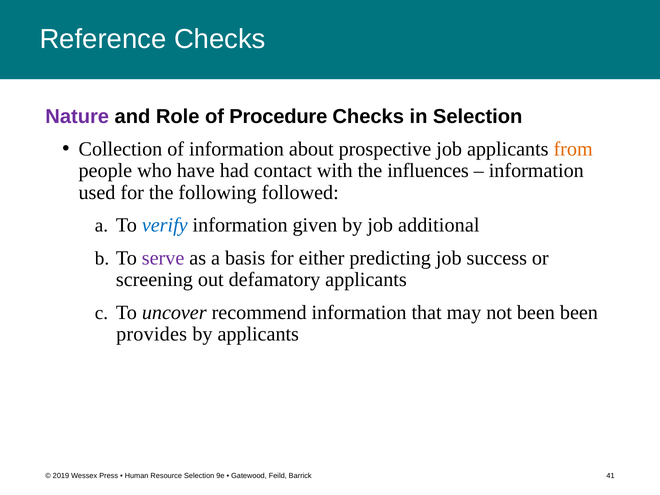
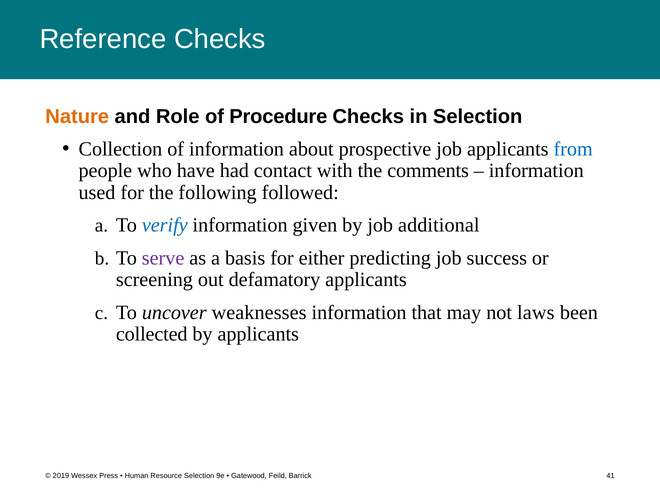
Nature colour: purple -> orange
from colour: orange -> blue
influences: influences -> comments
recommend: recommend -> weaknesses
not been: been -> laws
provides: provides -> collected
